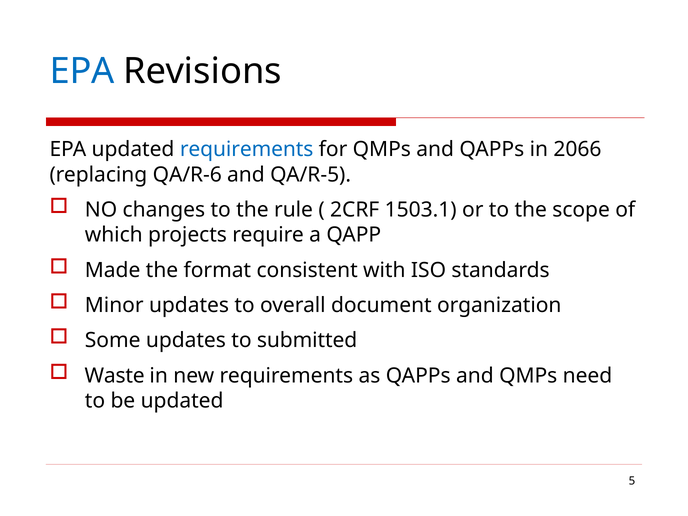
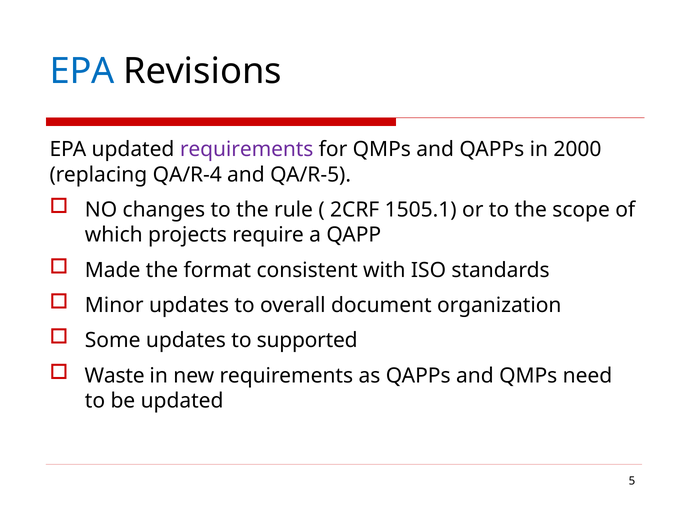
requirements at (247, 149) colour: blue -> purple
2066: 2066 -> 2000
QA/R-6: QA/R-6 -> QA/R-4
1503.1: 1503.1 -> 1505.1
submitted: submitted -> supported
